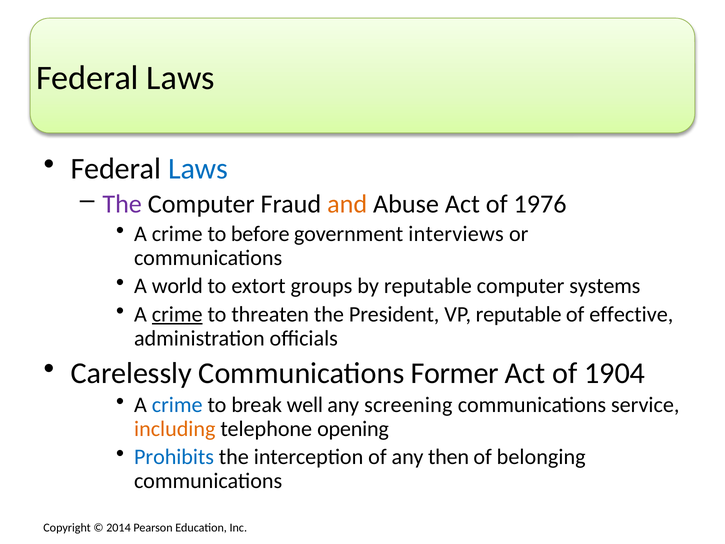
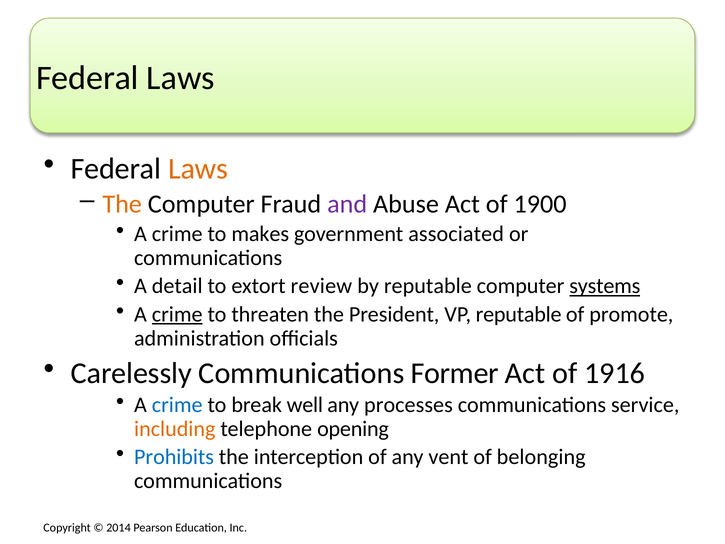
Laws at (198, 169) colour: blue -> orange
The at (122, 204) colour: purple -> orange
and colour: orange -> purple
1976: 1976 -> 1900
before: before -> makes
interviews: interviews -> associated
world: world -> detail
groups: groups -> review
systems underline: none -> present
effective: effective -> promote
1904: 1904 -> 1916
screening: screening -> processes
then: then -> vent
